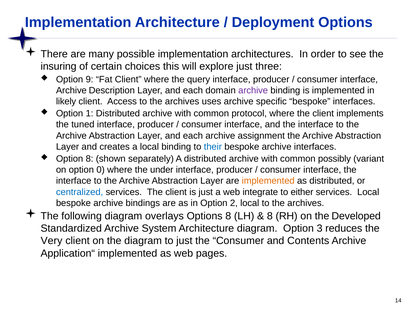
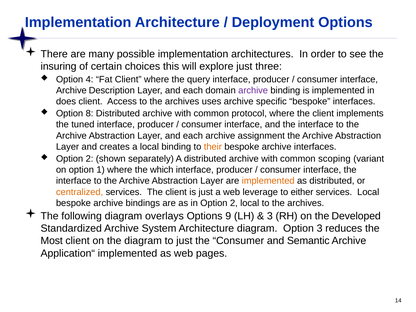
9: 9 -> 4
likely: likely -> does
1: 1 -> 8
their colour: blue -> orange
8 at (90, 159): 8 -> 2
possibly: possibly -> scoping
0: 0 -> 1
under: under -> which
centralized colour: blue -> orange
integrate: integrate -> leverage
Options 8: 8 -> 9
8 at (270, 216): 8 -> 3
Very: Very -> Most
Contents: Contents -> Semantic
